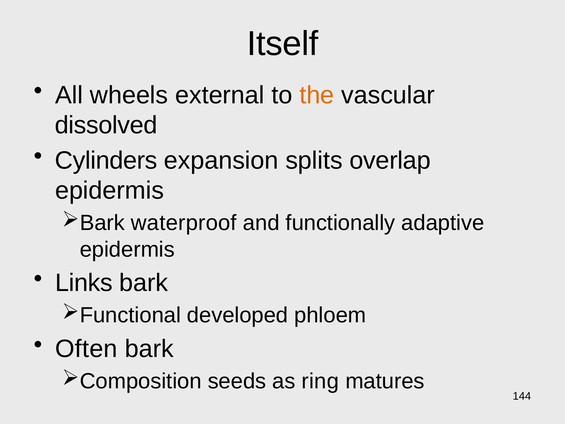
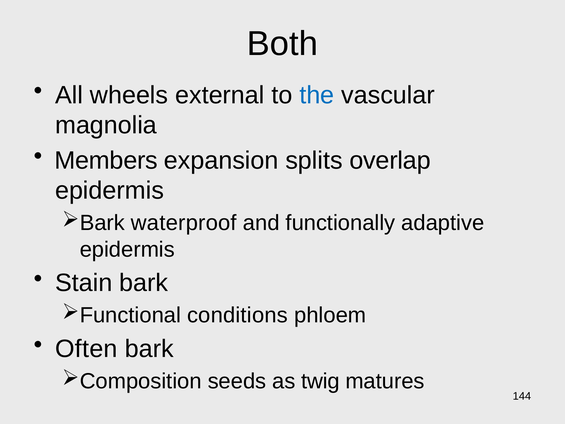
Itself: Itself -> Both
the colour: orange -> blue
dissolved: dissolved -> magnolia
Cylinders: Cylinders -> Members
Links: Links -> Stain
developed: developed -> conditions
ring: ring -> twig
